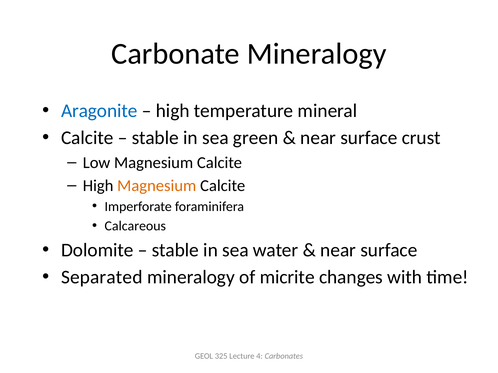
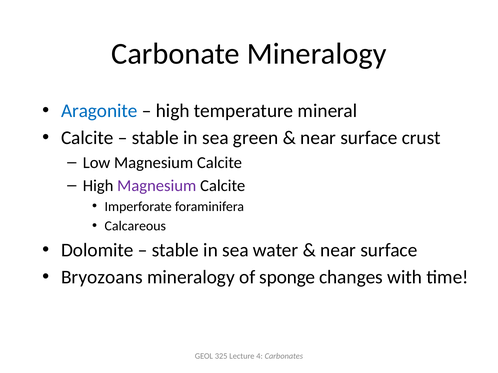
Magnesium at (157, 186) colour: orange -> purple
Separated: Separated -> Bryozoans
micrite: micrite -> sponge
